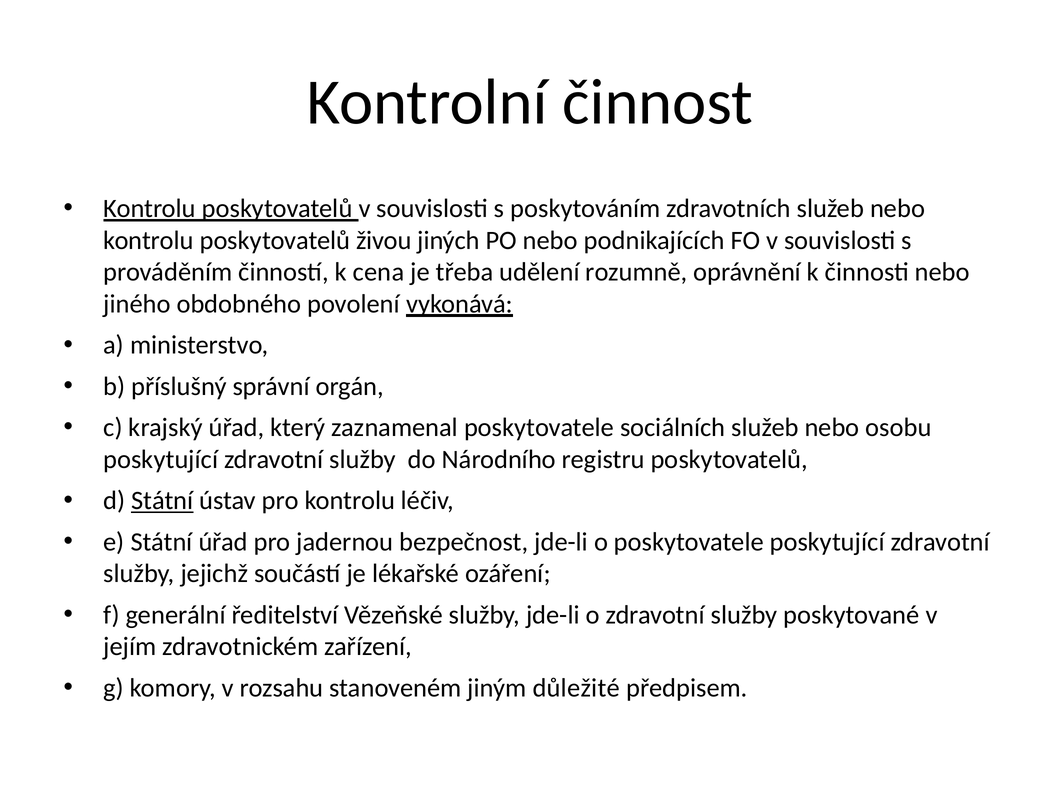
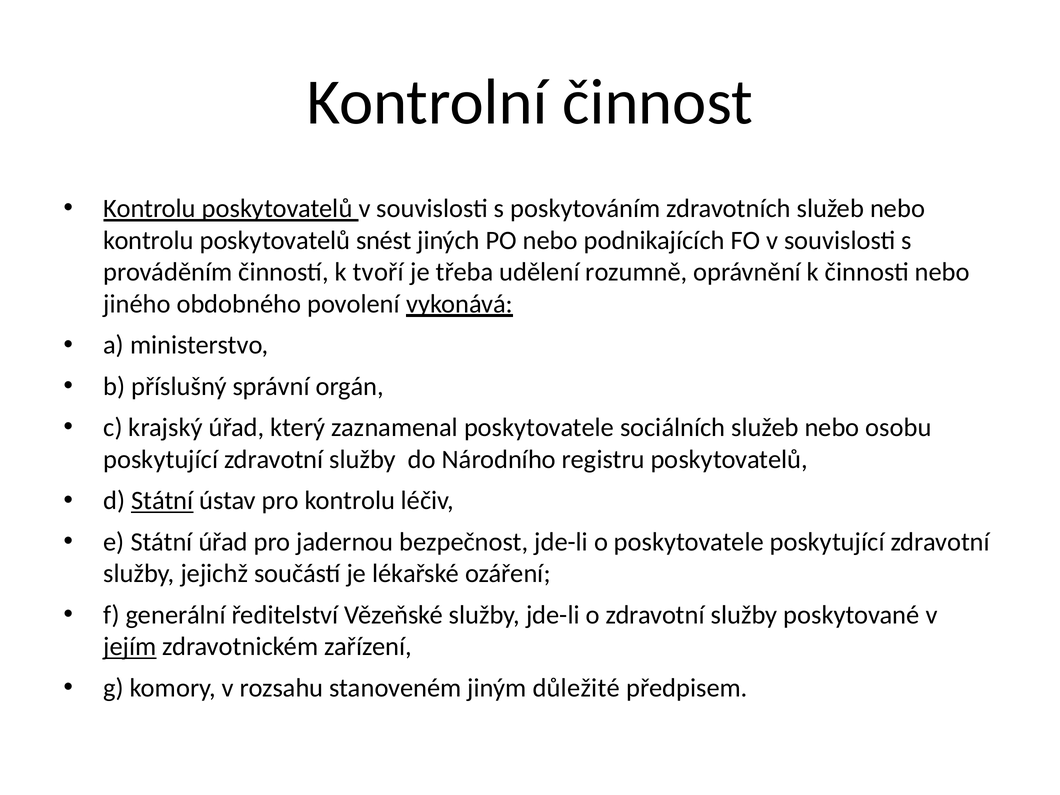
živou: živou -> snést
cena: cena -> tvoří
jejím underline: none -> present
